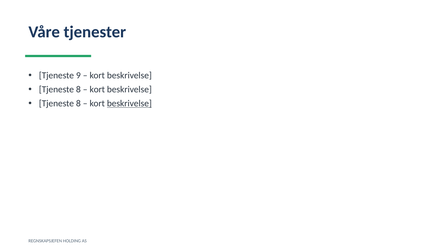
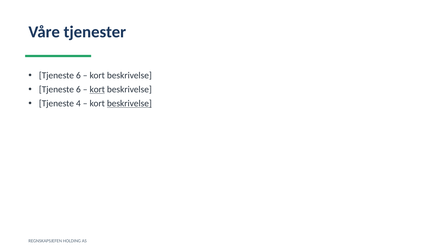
9 at (78, 76): 9 -> 6
8 at (78, 90): 8 -> 6
kort at (97, 90) underline: none -> present
8 at (78, 104): 8 -> 4
